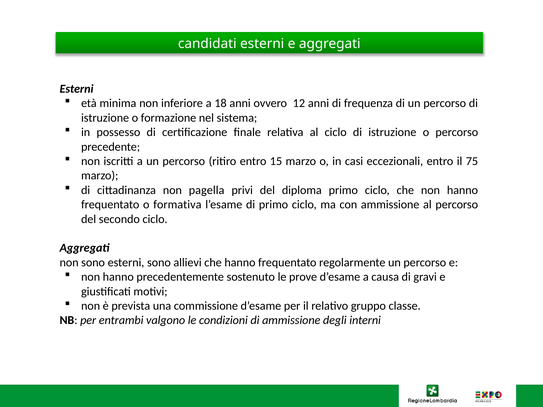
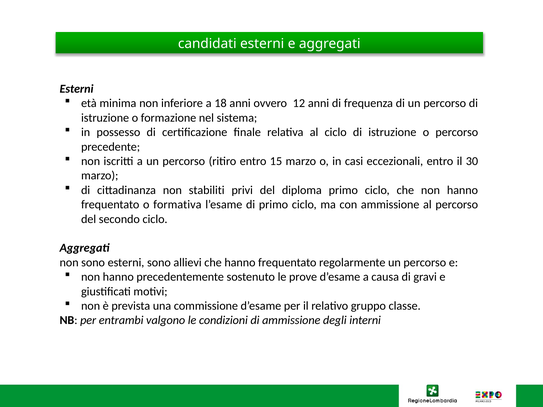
75: 75 -> 30
pagella: pagella -> stabiliti
